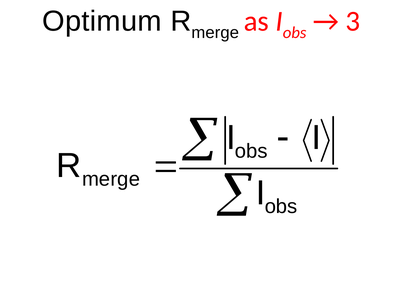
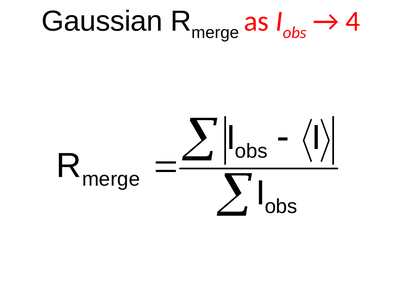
Optimum: Optimum -> Gaussian
3: 3 -> 4
